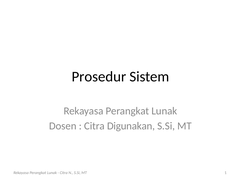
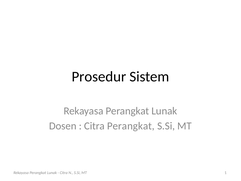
Citra Digunakan: Digunakan -> Perangkat
